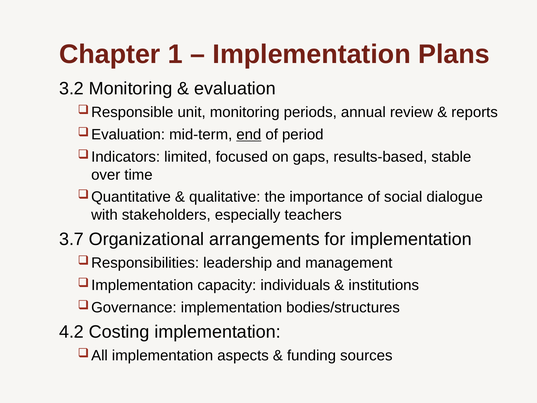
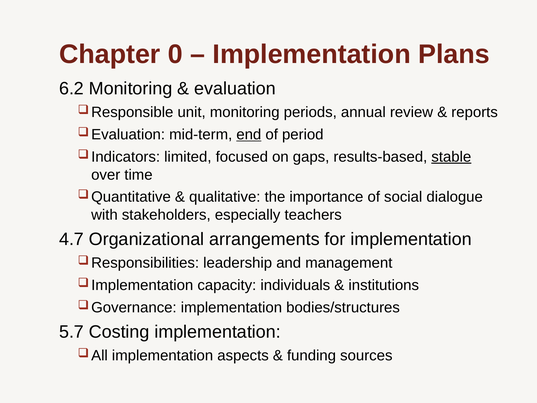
1: 1 -> 0
3.2: 3.2 -> 6.2
stable underline: none -> present
3.7: 3.7 -> 4.7
4.2: 4.2 -> 5.7
